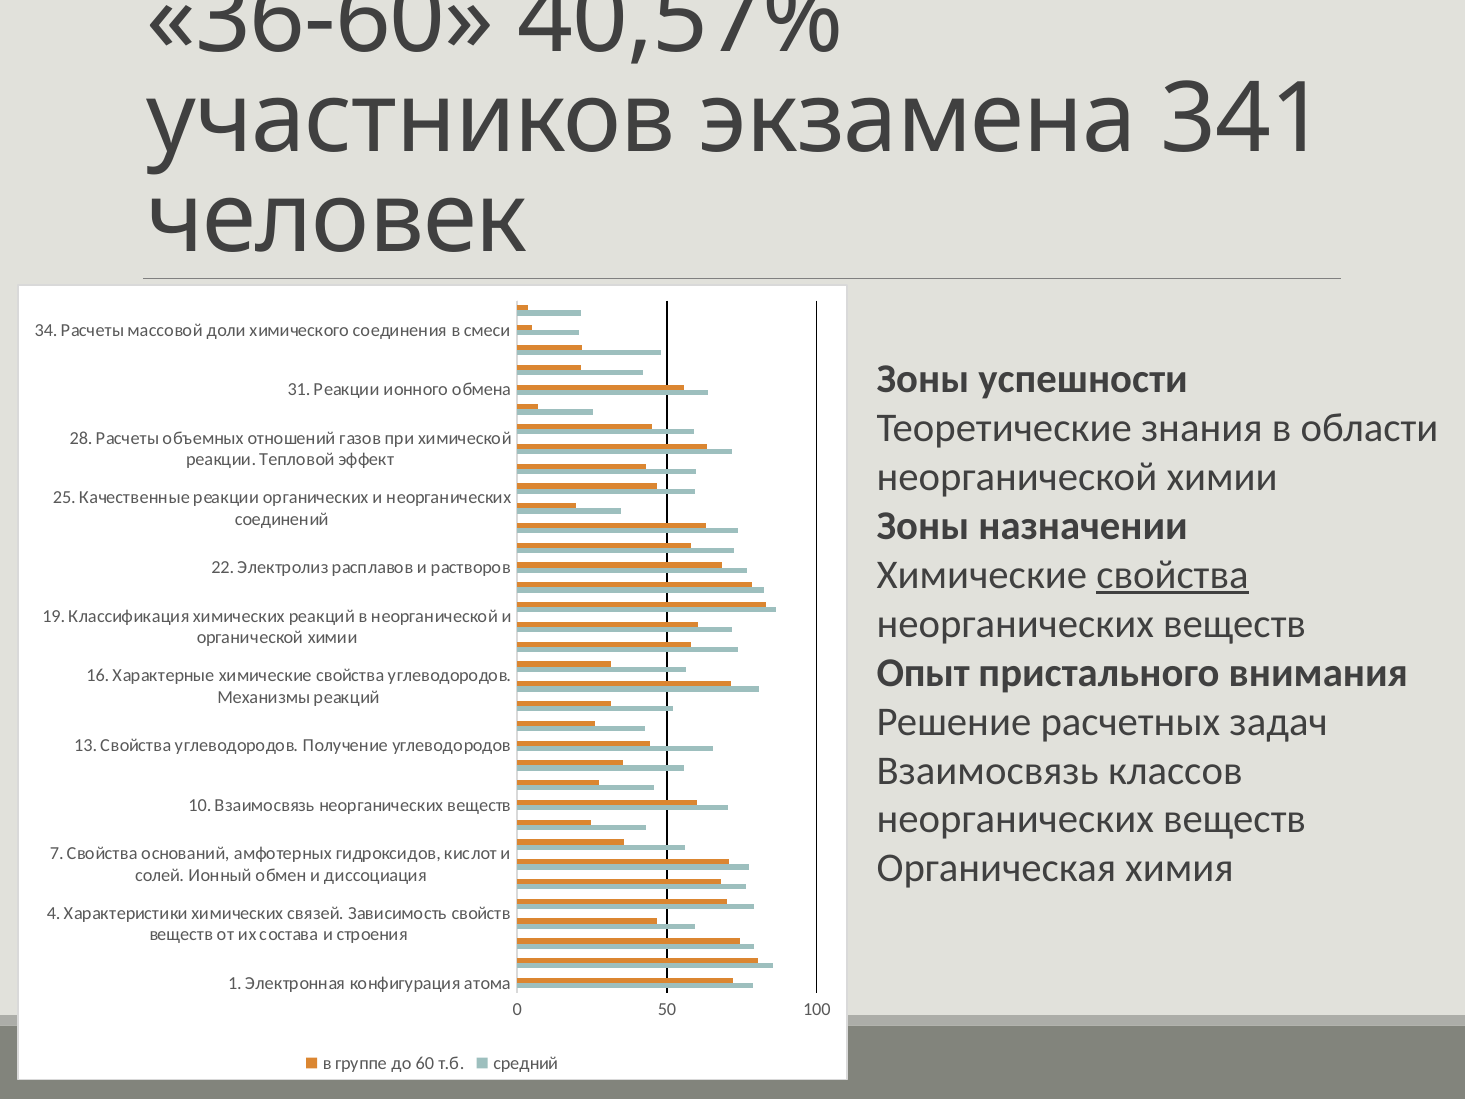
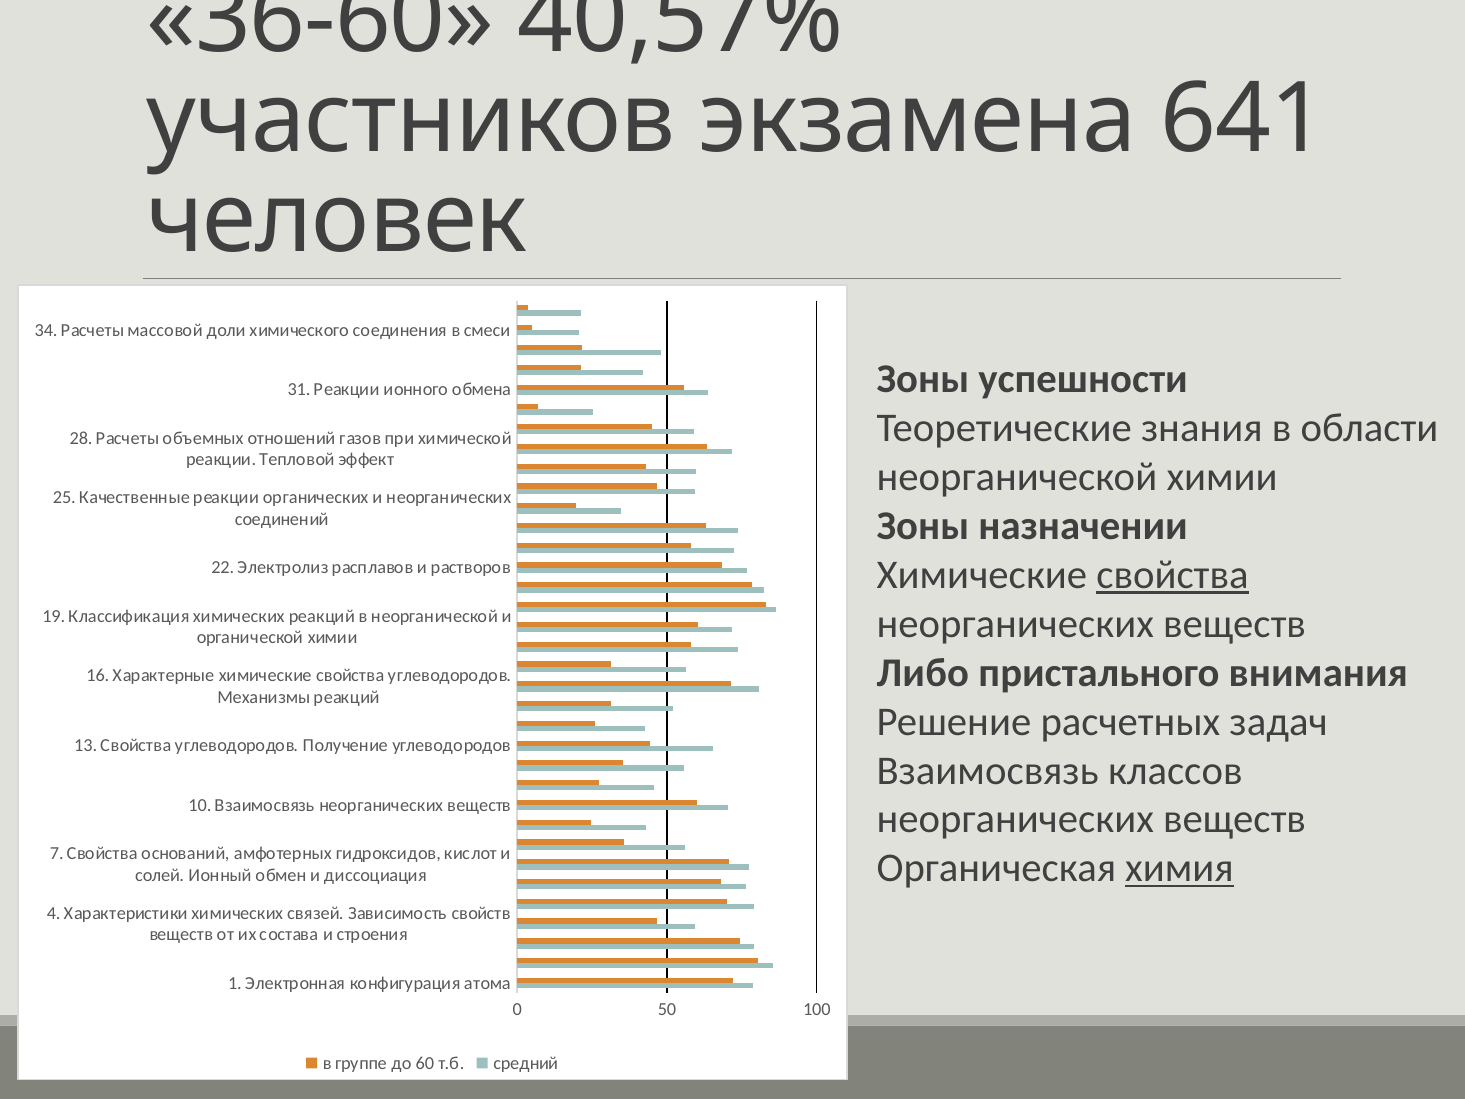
341: 341 -> 641
Опыт: Опыт -> Либо
химия underline: none -> present
